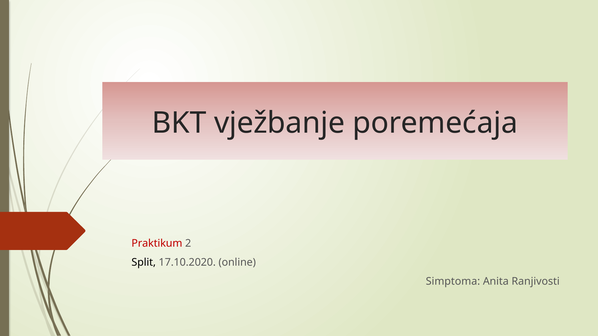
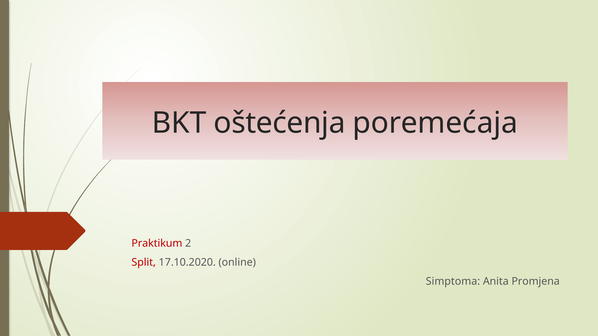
vježbanje: vježbanje -> oštećenja
Split colour: black -> red
Ranjivosti: Ranjivosti -> Promjena
